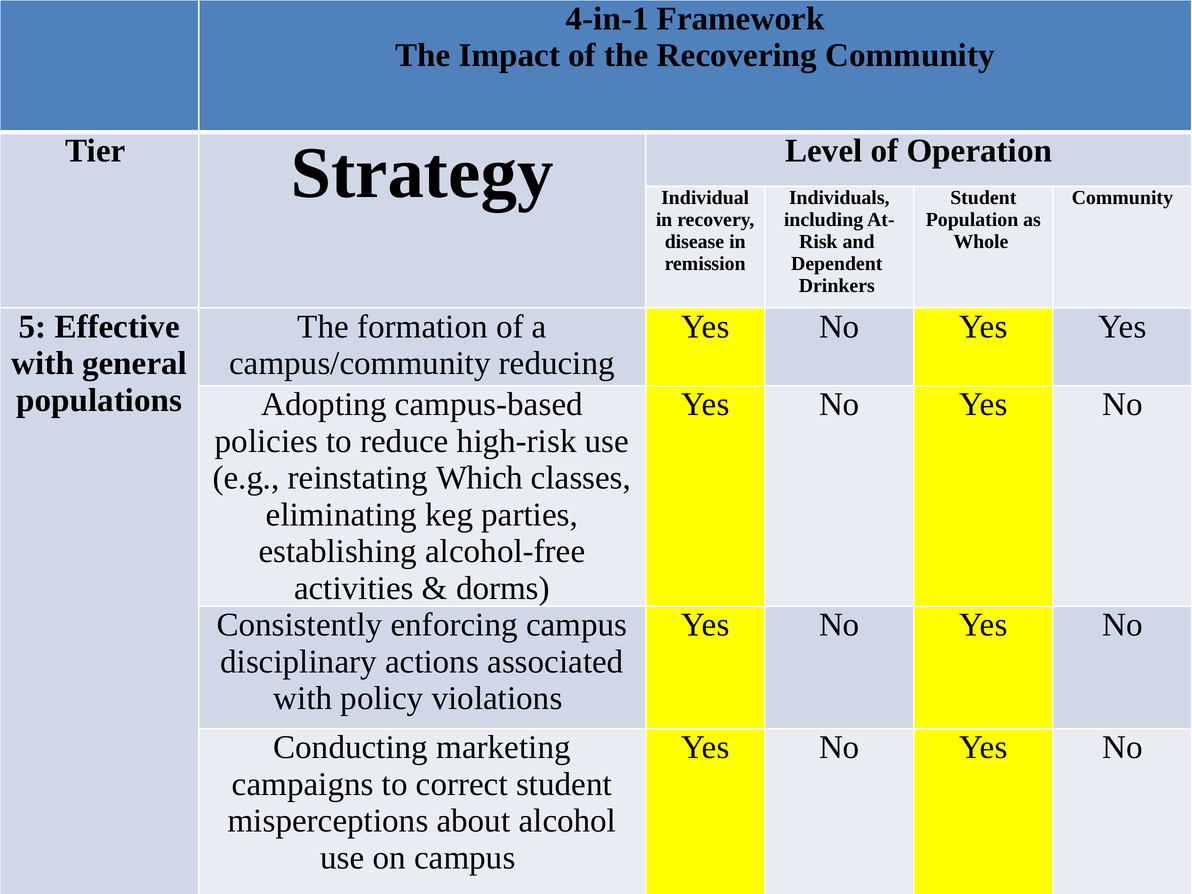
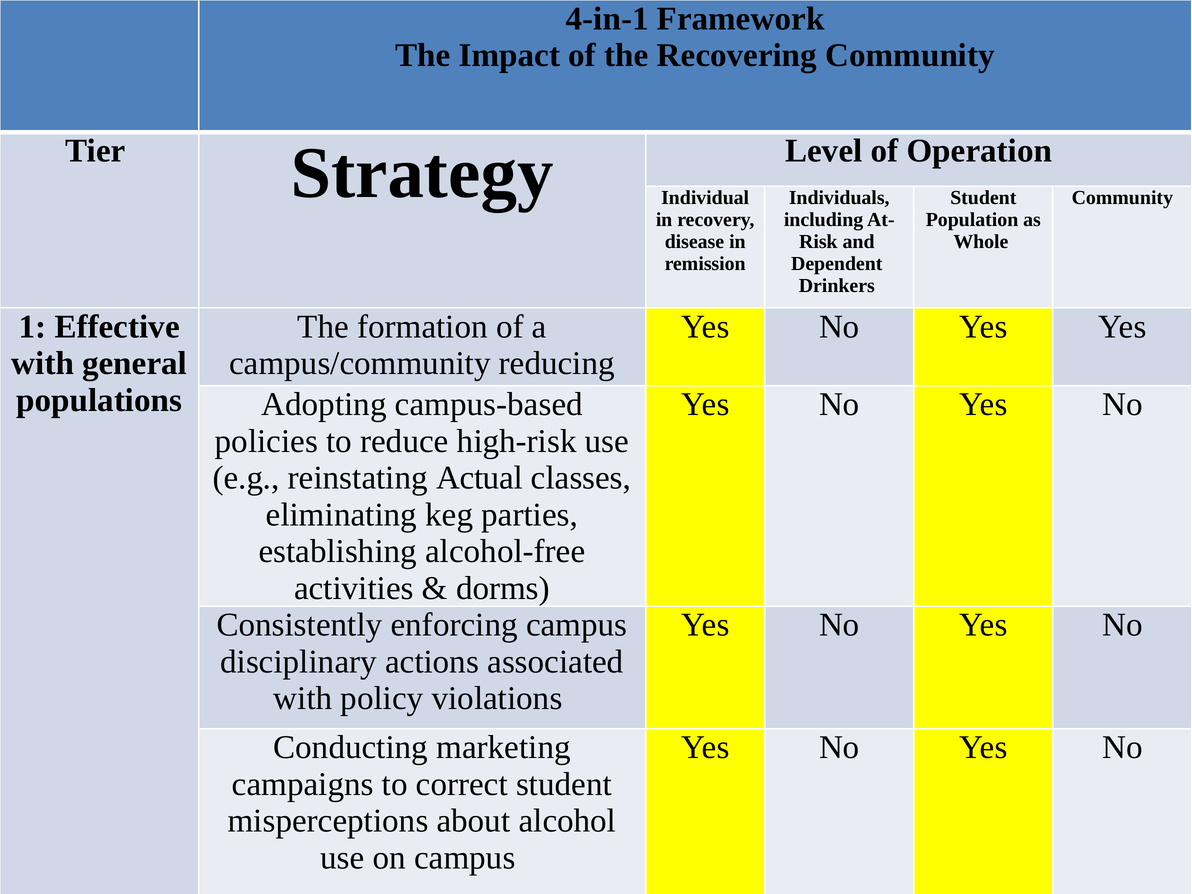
5: 5 -> 1
Which: Which -> Actual
